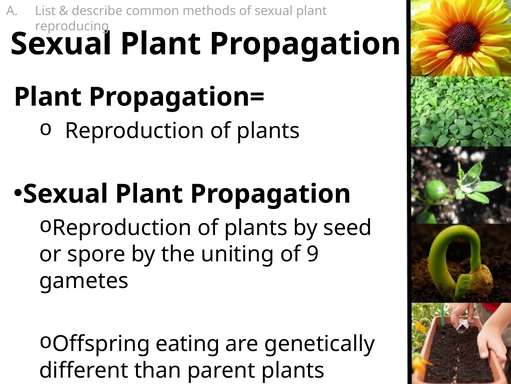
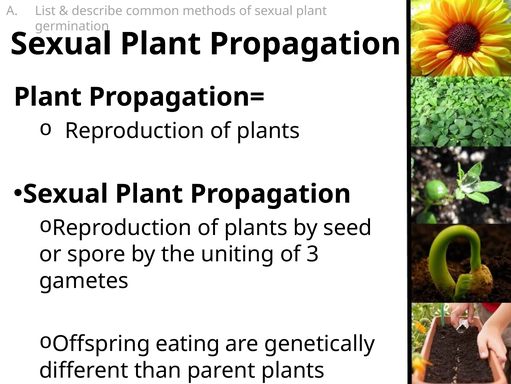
reproducing: reproducing -> germination
9: 9 -> 3
